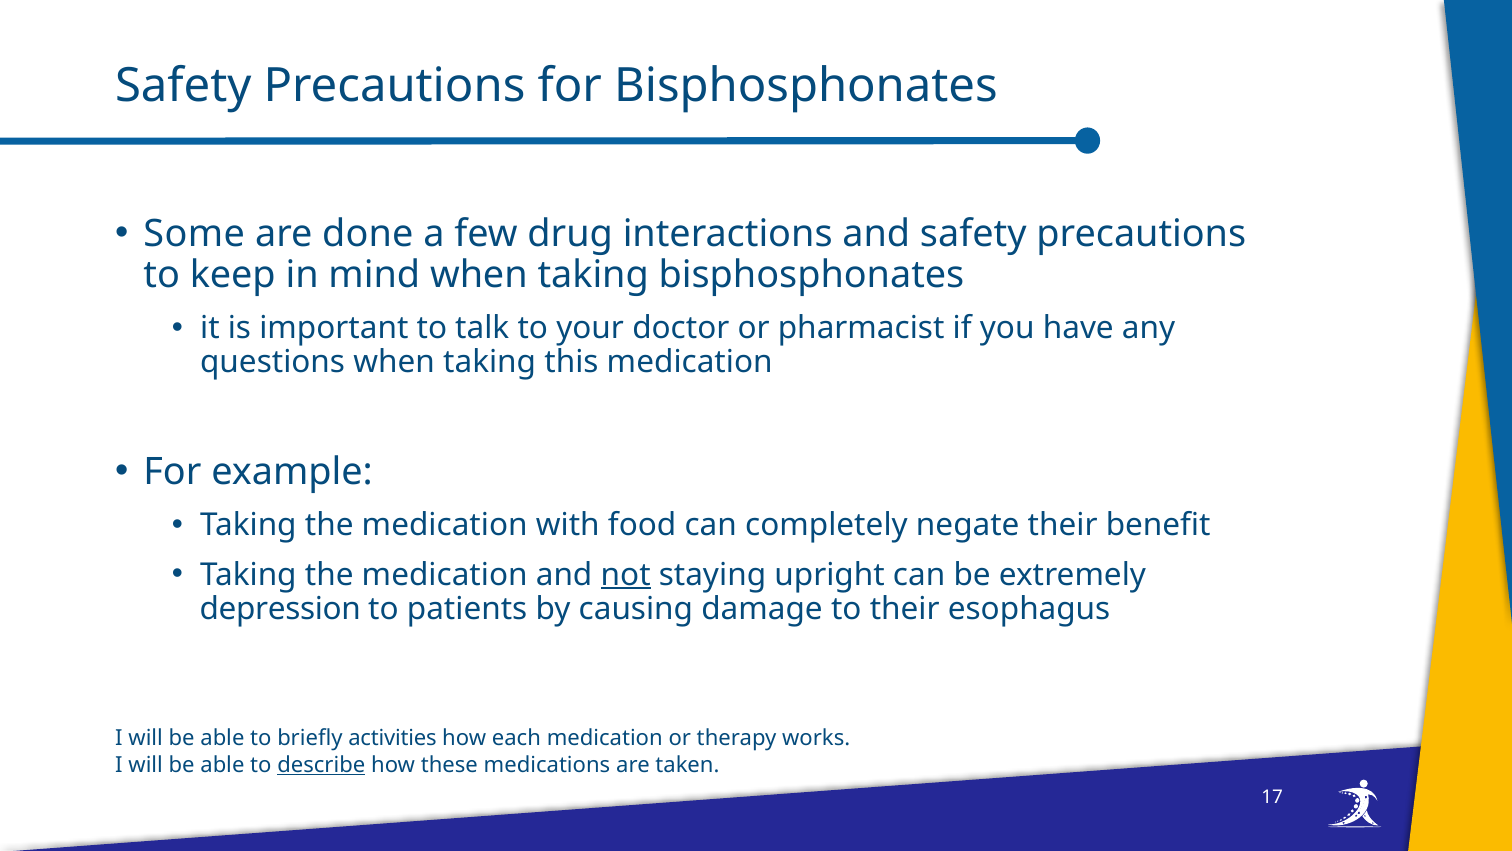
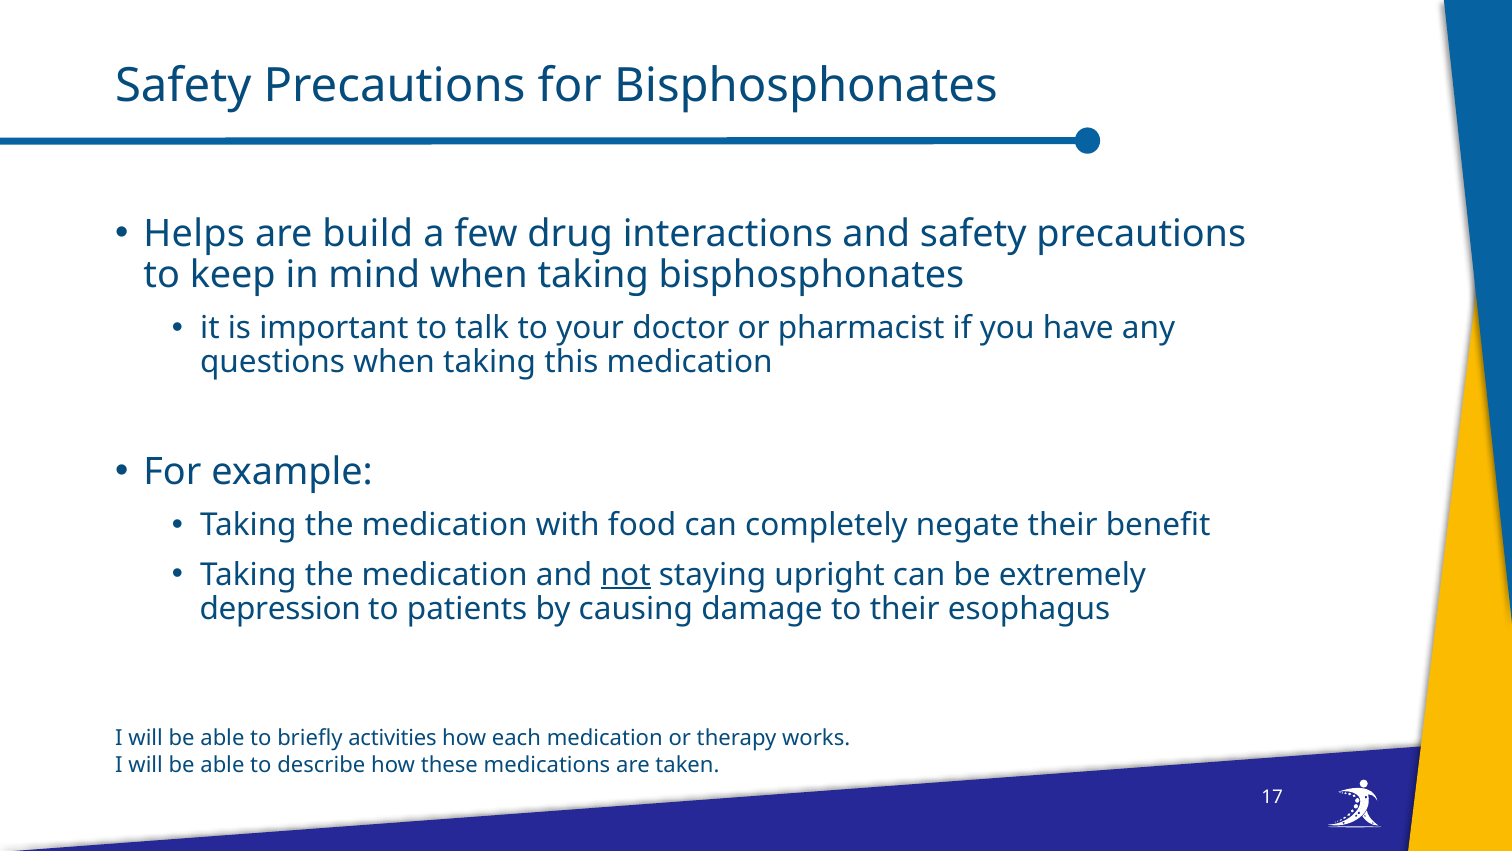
Some: Some -> Helps
done: done -> build
describe underline: present -> none
